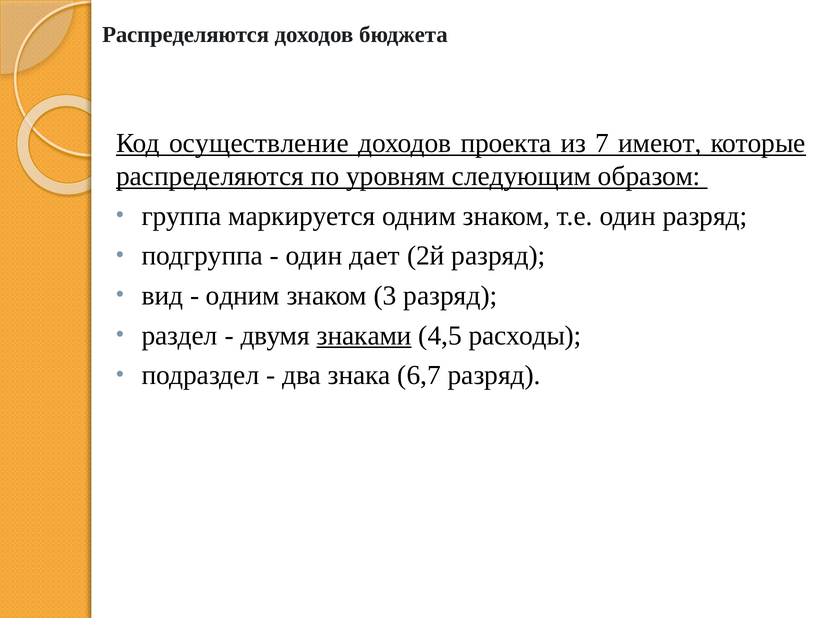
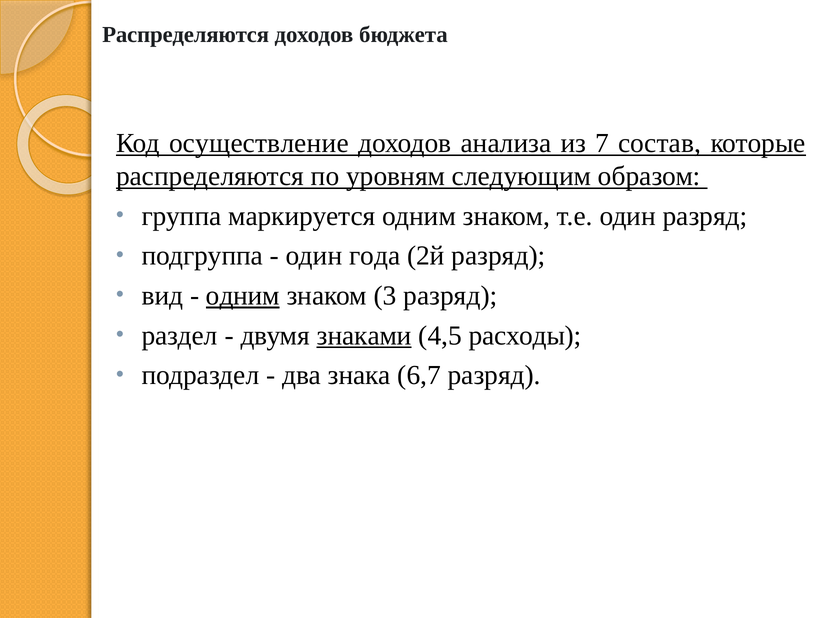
проекта: проекта -> анализа
имеют: имеют -> состав
дает: дает -> года
одним at (243, 296) underline: none -> present
